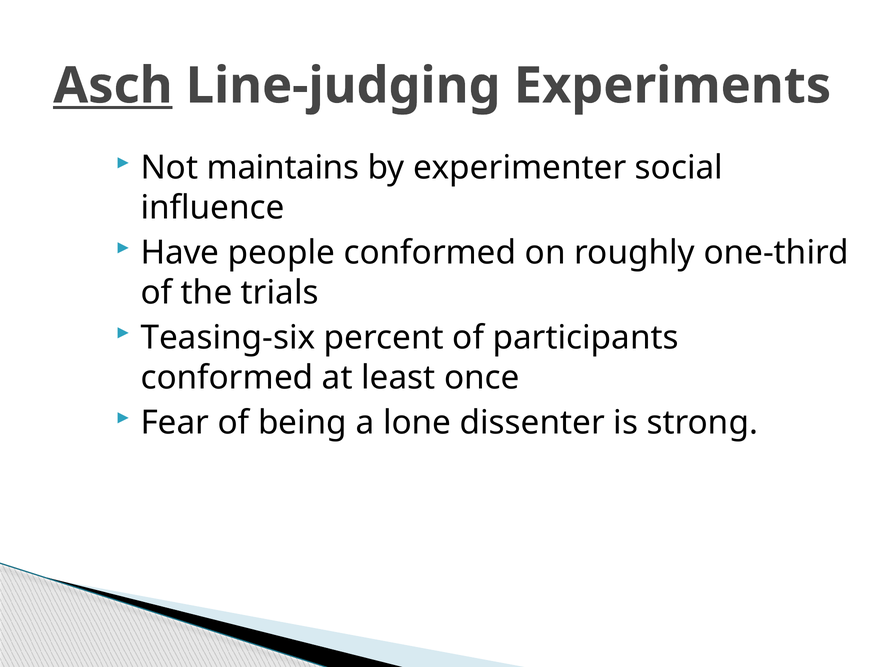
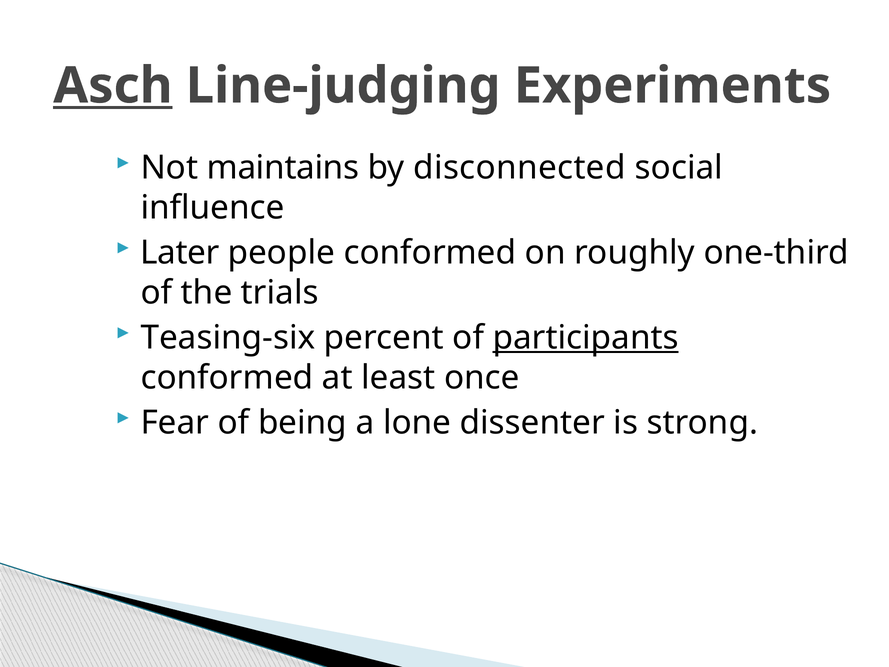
experimenter: experimenter -> disconnected
Have: Have -> Later
participants underline: none -> present
